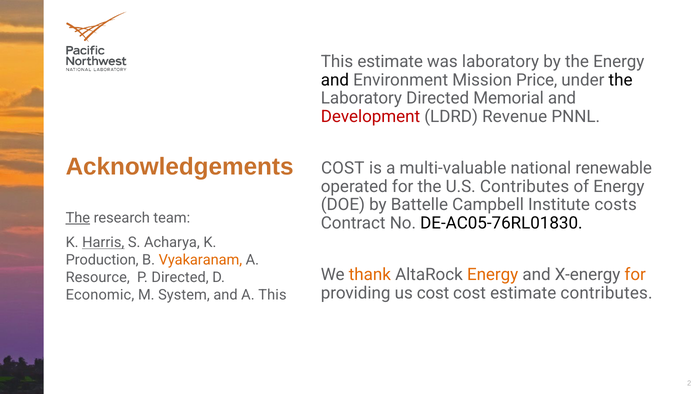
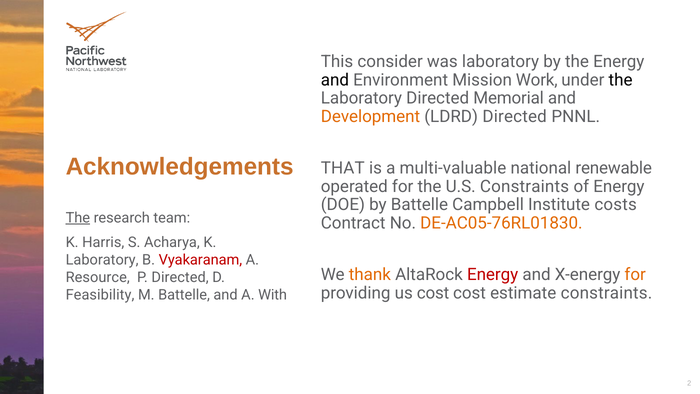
This estimate: estimate -> consider
Price: Price -> Work
Development colour: red -> orange
LDRD Revenue: Revenue -> Directed
COST at (343, 168): COST -> THAT
U.S Contributes: Contributes -> Constraints
DE-AC05-76RL01830 colour: black -> orange
Harris underline: present -> none
Production at (102, 260): Production -> Laboratory
Vyakaranam colour: orange -> red
Energy at (493, 274) colour: orange -> red
estimate contributes: contributes -> constraints
Economic: Economic -> Feasibility
M System: System -> Battelle
A This: This -> With
